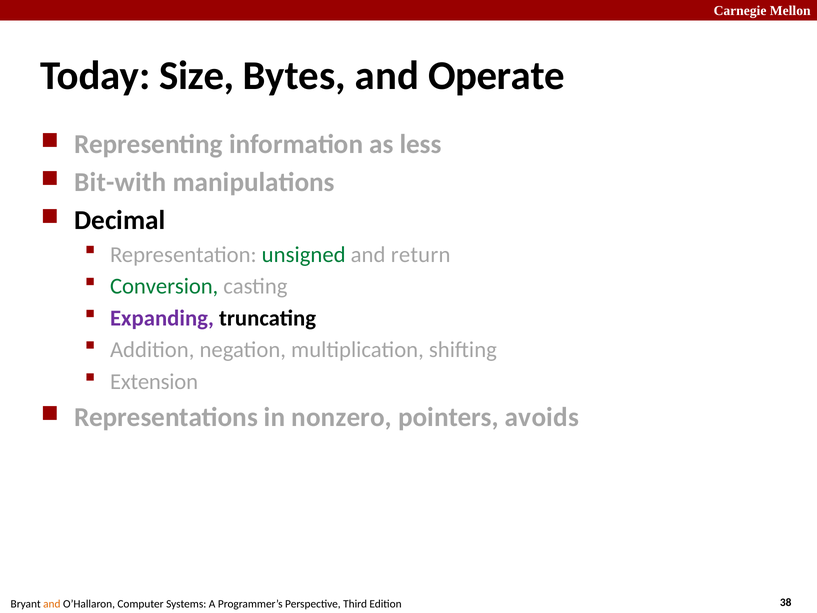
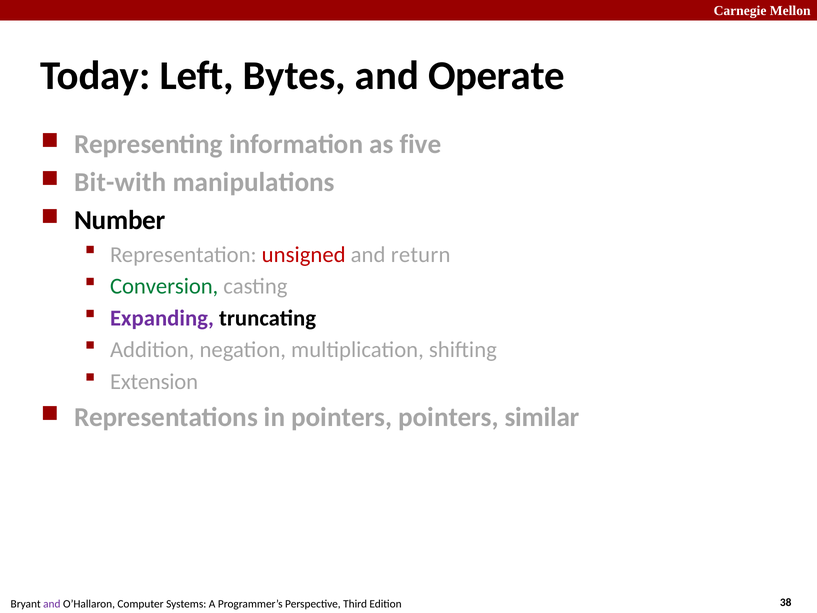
Size: Size -> Left
less: less -> five
Decimal: Decimal -> Number
unsigned colour: green -> red
in nonzero: nonzero -> pointers
avoids: avoids -> similar
and at (52, 604) colour: orange -> purple
